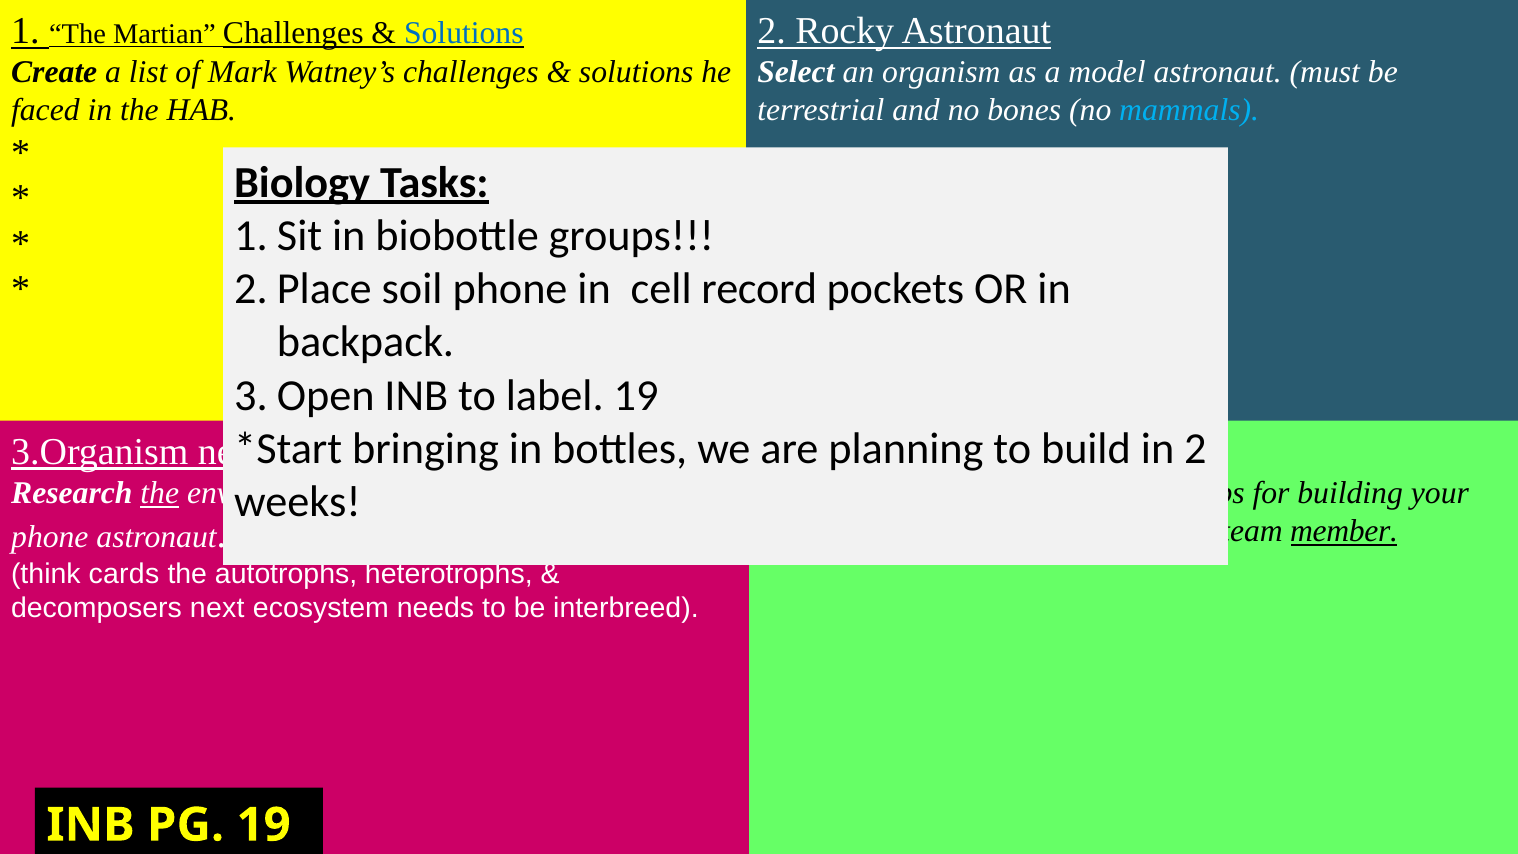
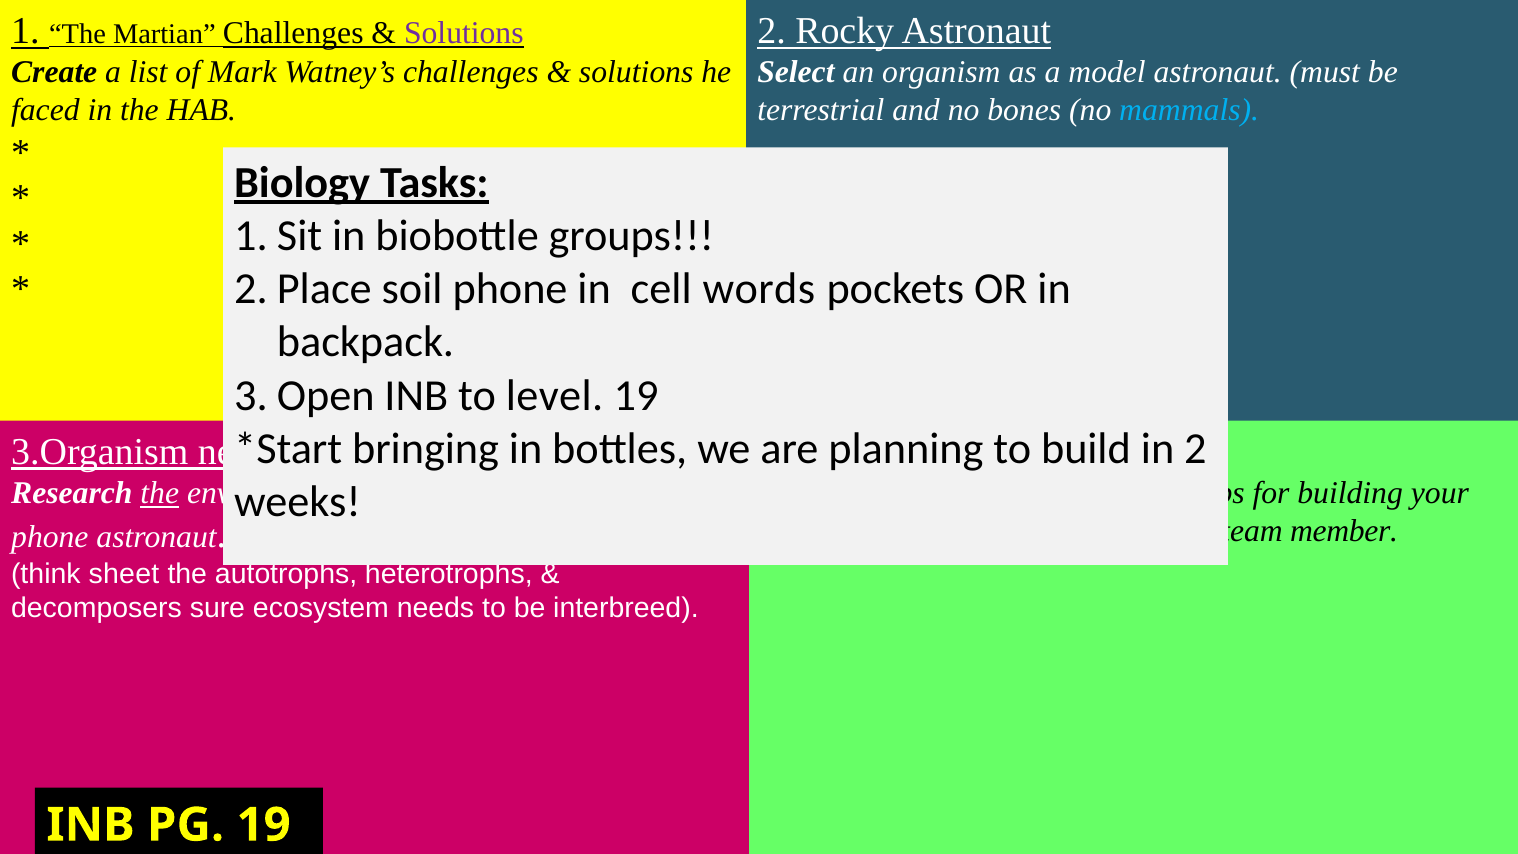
Solutions at (464, 33) colour: blue -> purple
record: record -> words
label: label -> level
member underline: present -> none
cards: cards -> sheet
next: next -> sure
